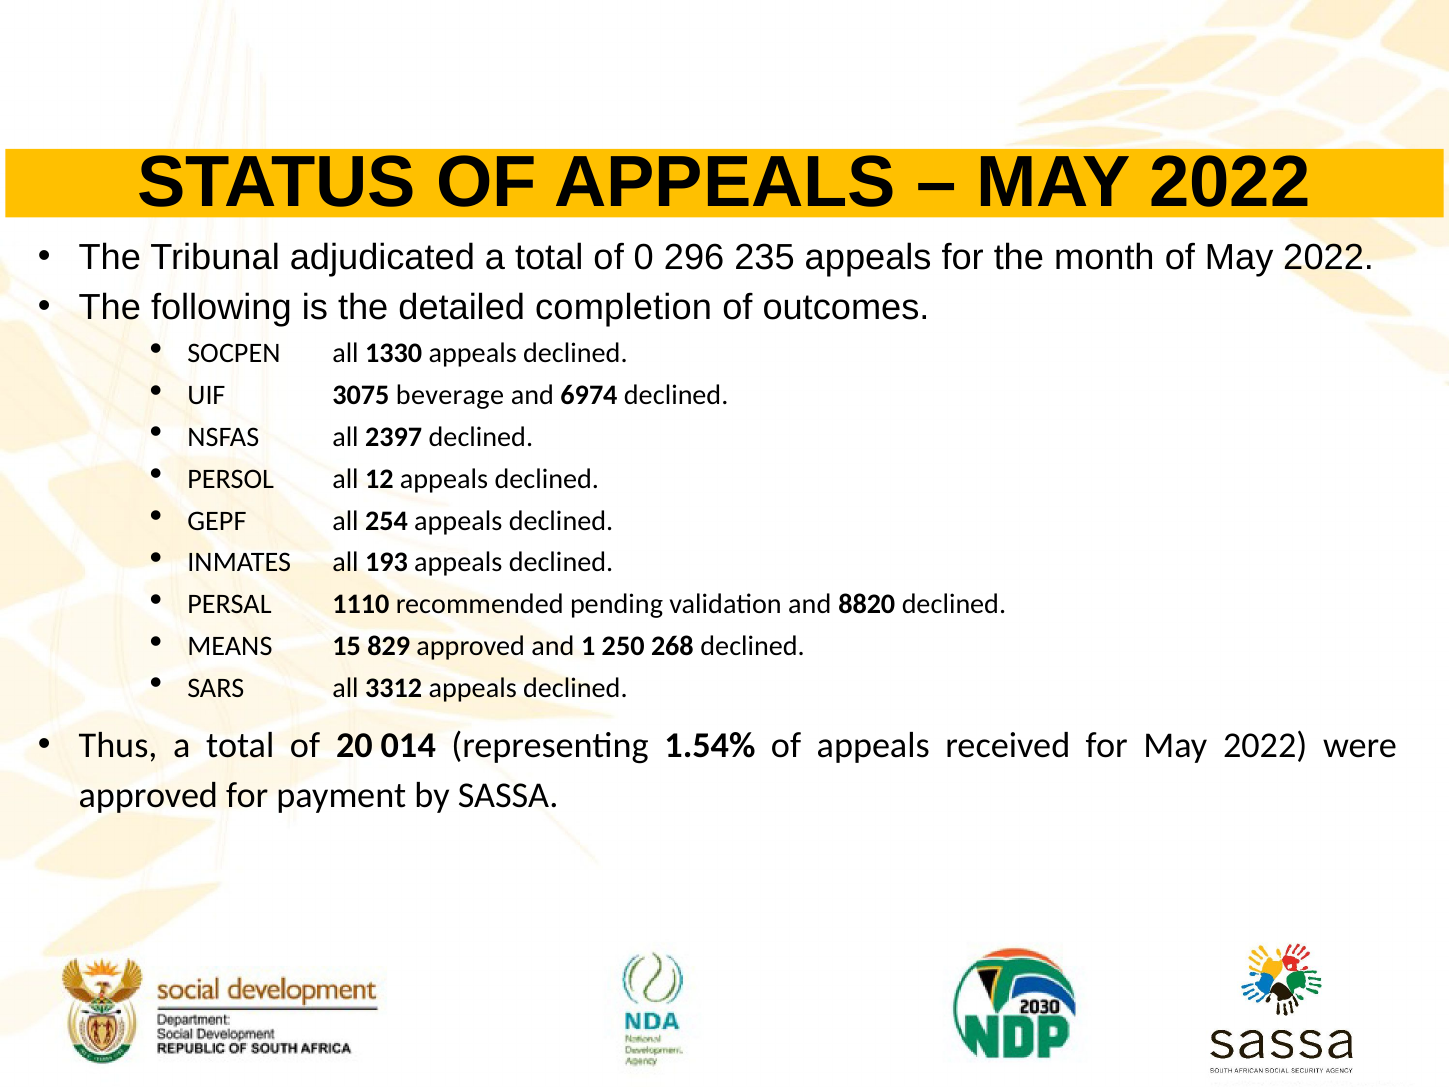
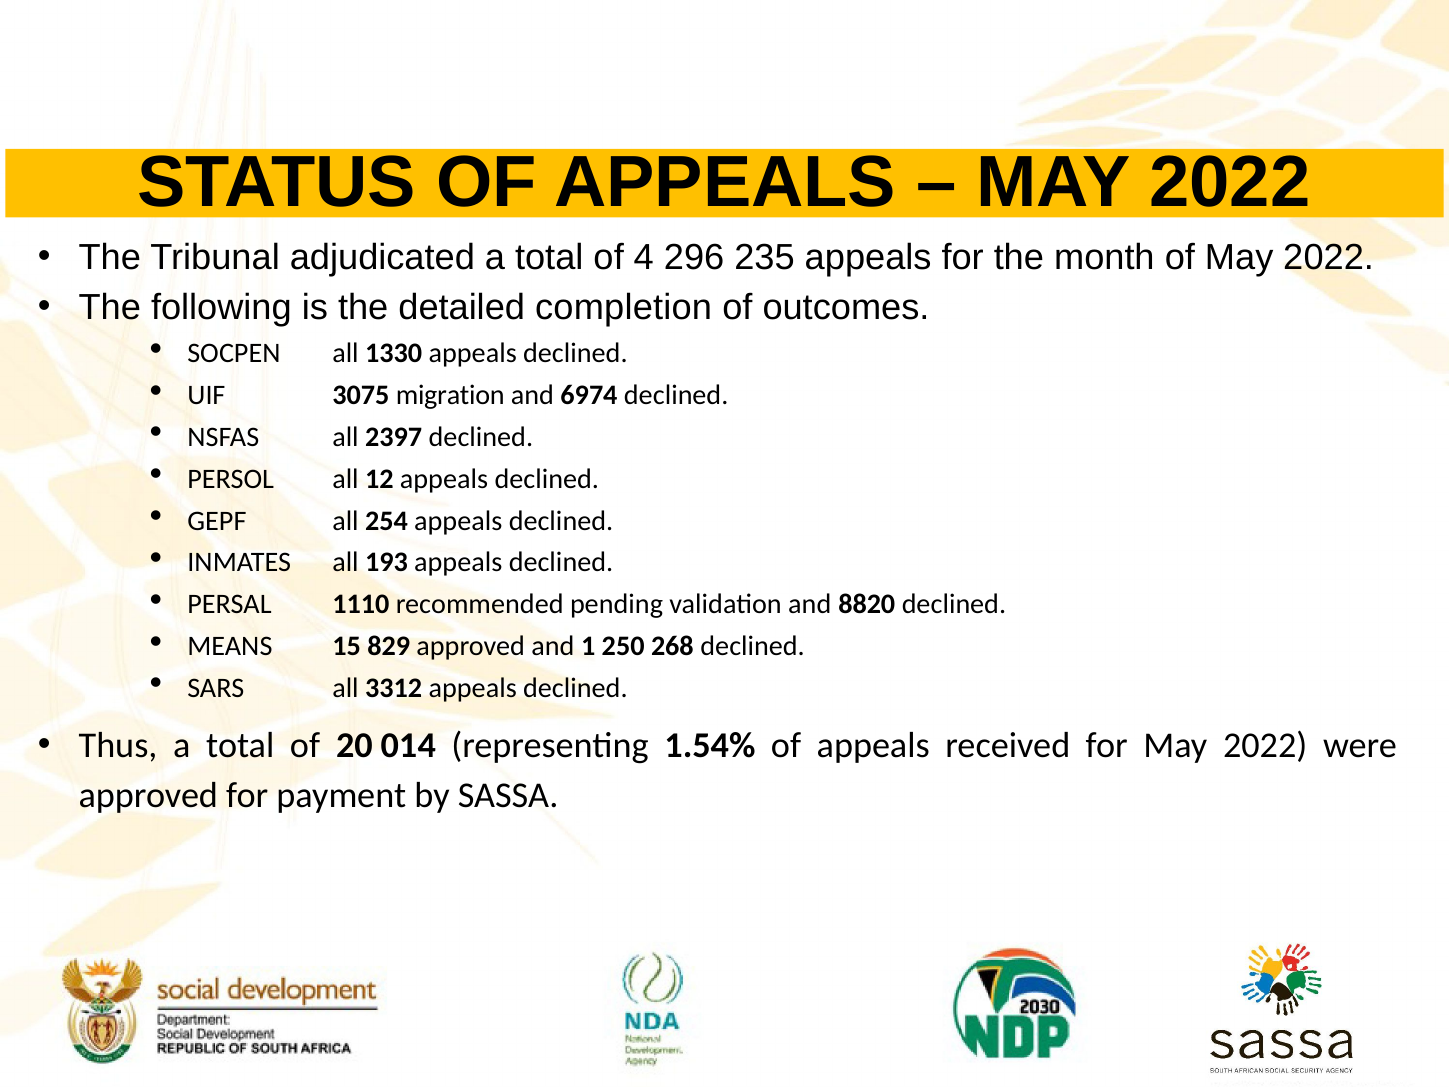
0: 0 -> 4
beverage: beverage -> migration
